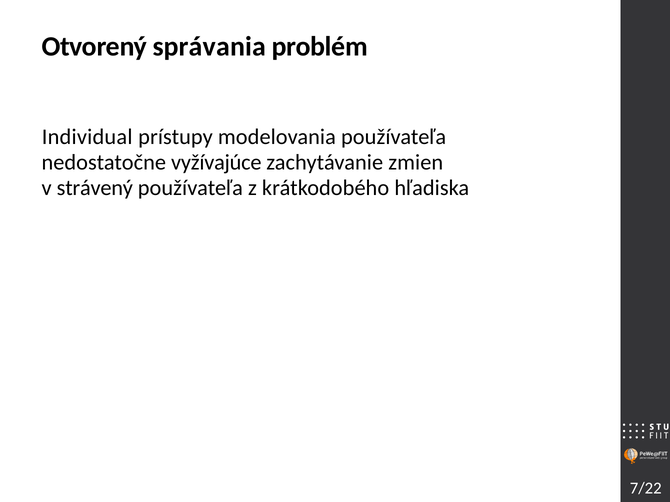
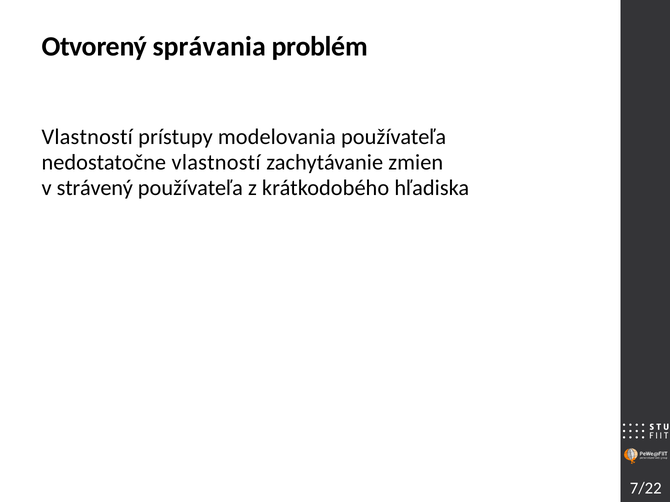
Individual at (87, 137): Individual -> Vlastností
nedostatočne vyžívajúce: vyžívajúce -> vlastností
